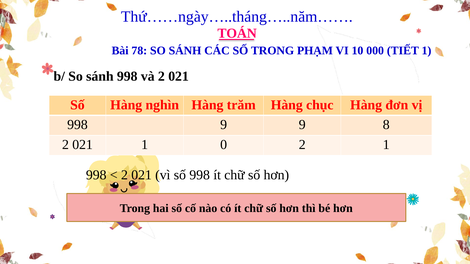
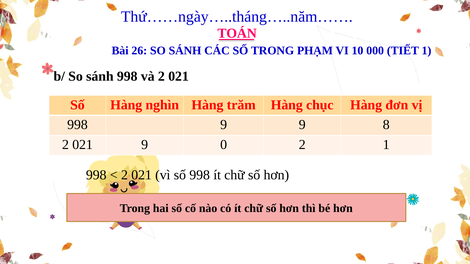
78: 78 -> 26
021 1: 1 -> 9
